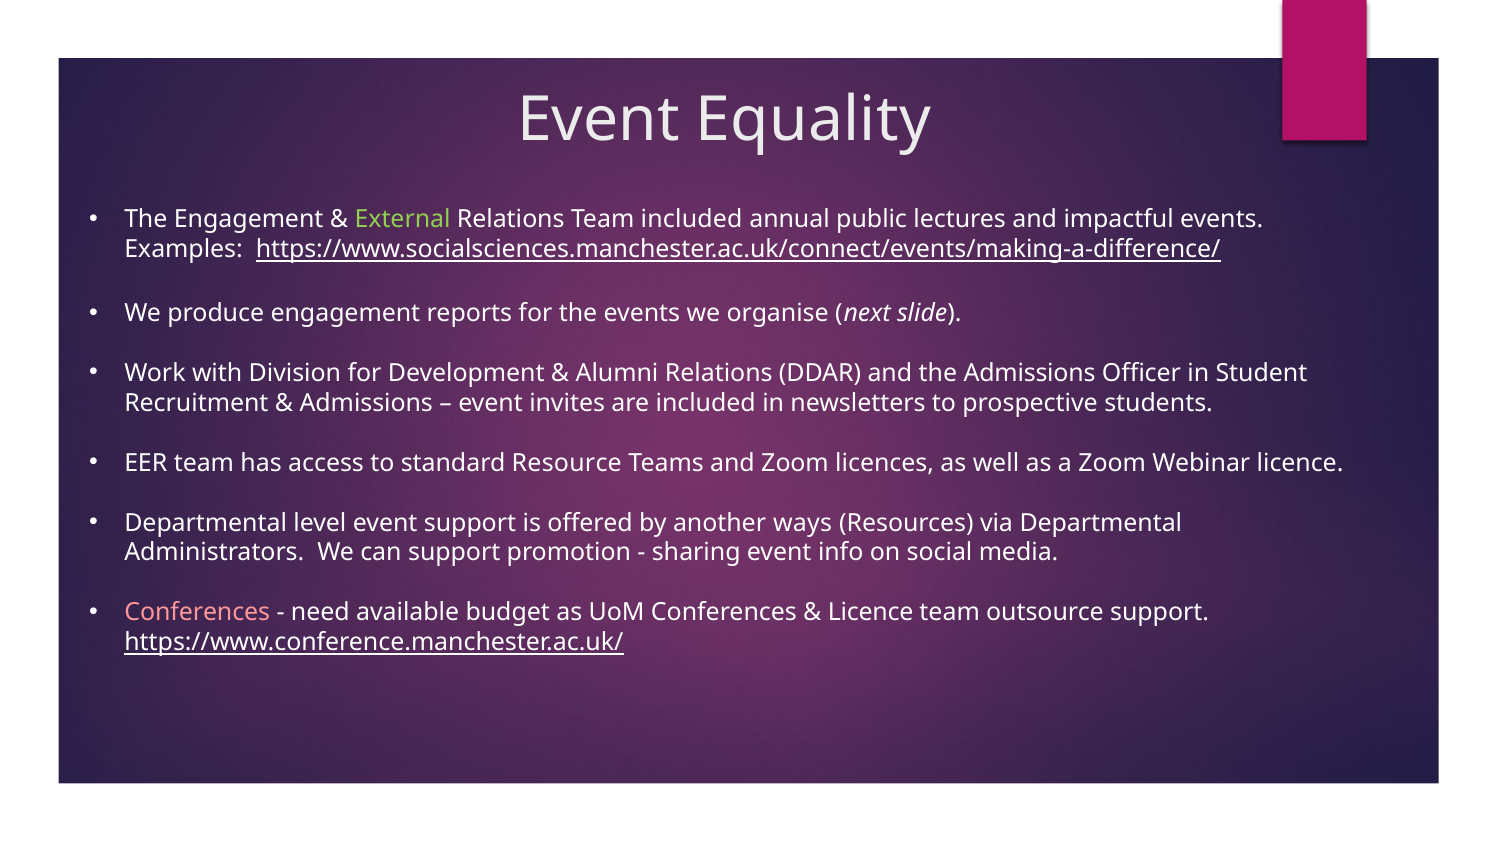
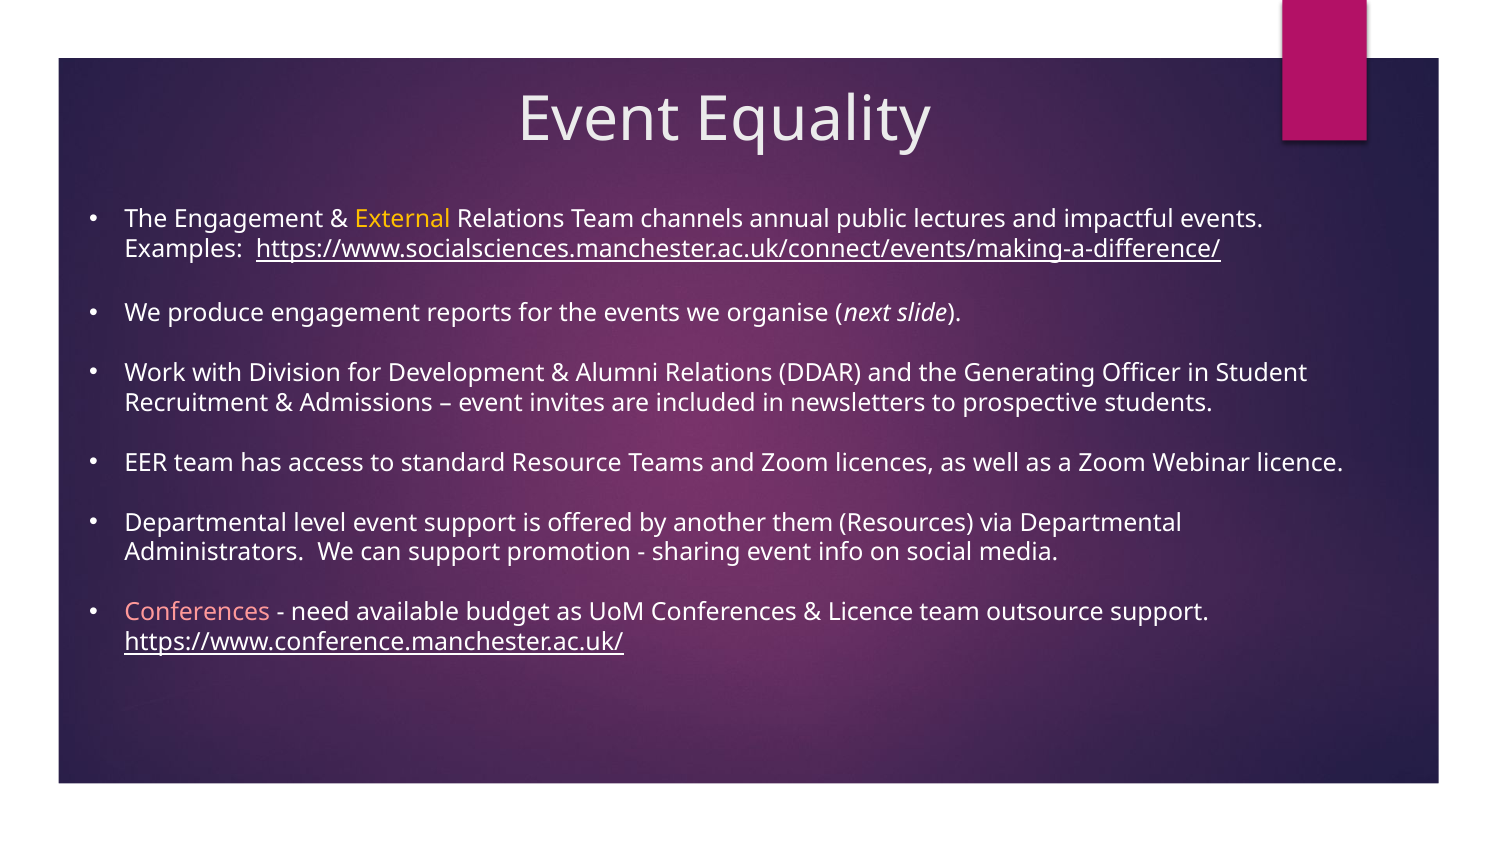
External colour: light green -> yellow
Team included: included -> channels
the Admissions: Admissions -> Generating
ways: ways -> them
